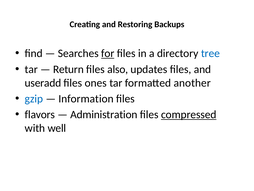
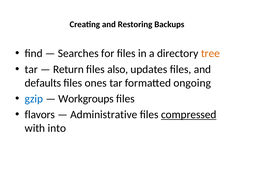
for underline: present -> none
tree colour: blue -> orange
useradd: useradd -> defaults
another: another -> ongoing
Information: Information -> Workgroups
Administration: Administration -> Administrative
well: well -> into
